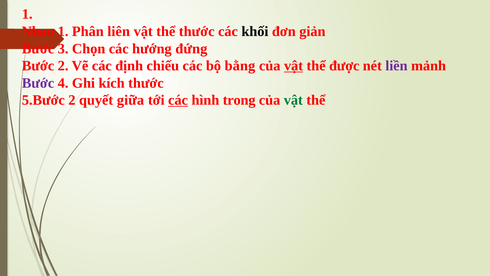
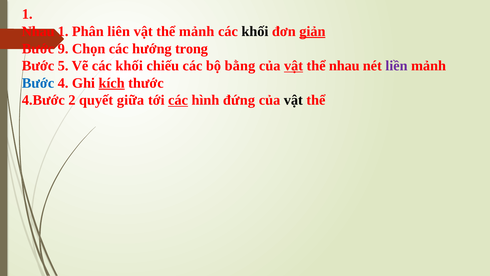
thể thước: thước -> mảnh
giản underline: none -> present
3: 3 -> 9
đứng: đứng -> trong
Bước 2: 2 -> 5
Vẽ các định: định -> khối
thể được: được -> nhau
Bước at (38, 83) colour: purple -> blue
kích underline: none -> present
5.Bước: 5.Bước -> 4.Bước
trong: trong -> đứng
vật at (293, 100) colour: green -> black
